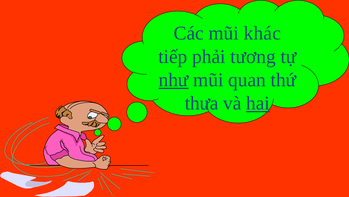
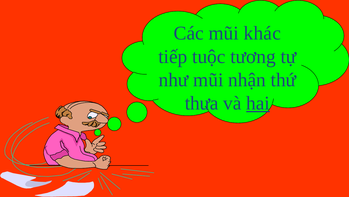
phải: phải -> tuộc
như underline: present -> none
quan: quan -> nhận
